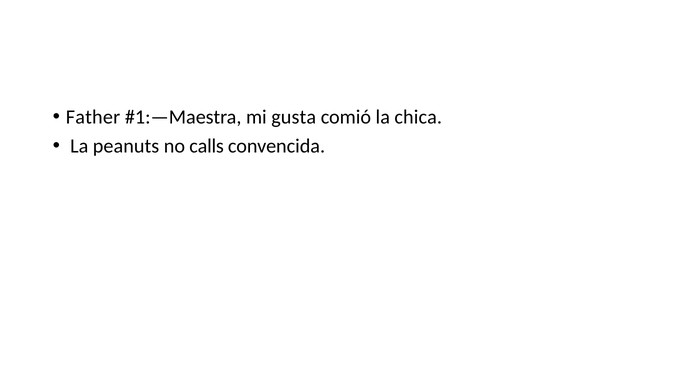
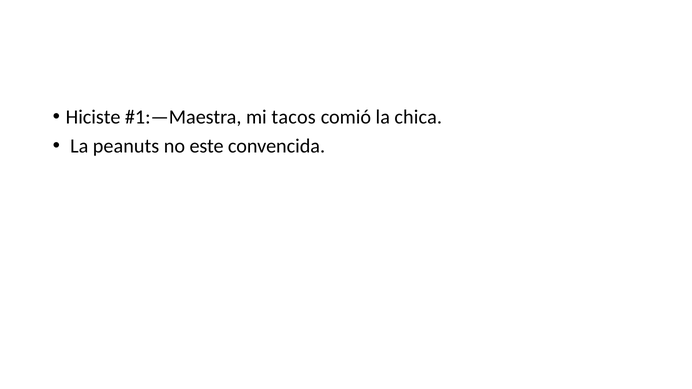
Father: Father -> Hiciste
gusta: gusta -> tacos
calls: calls -> este
